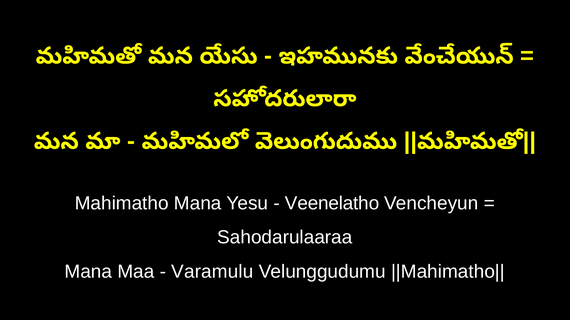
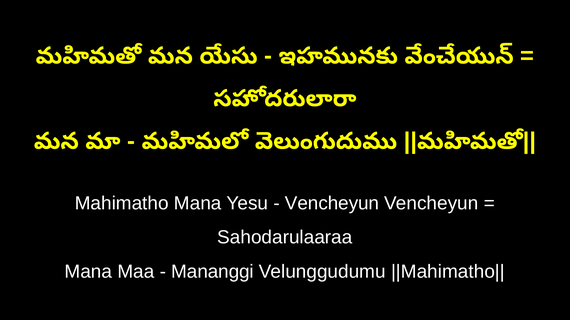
Veenelatho at (332, 204): Veenelatho -> Vencheyun
Varamulu: Varamulu -> Mananggi
